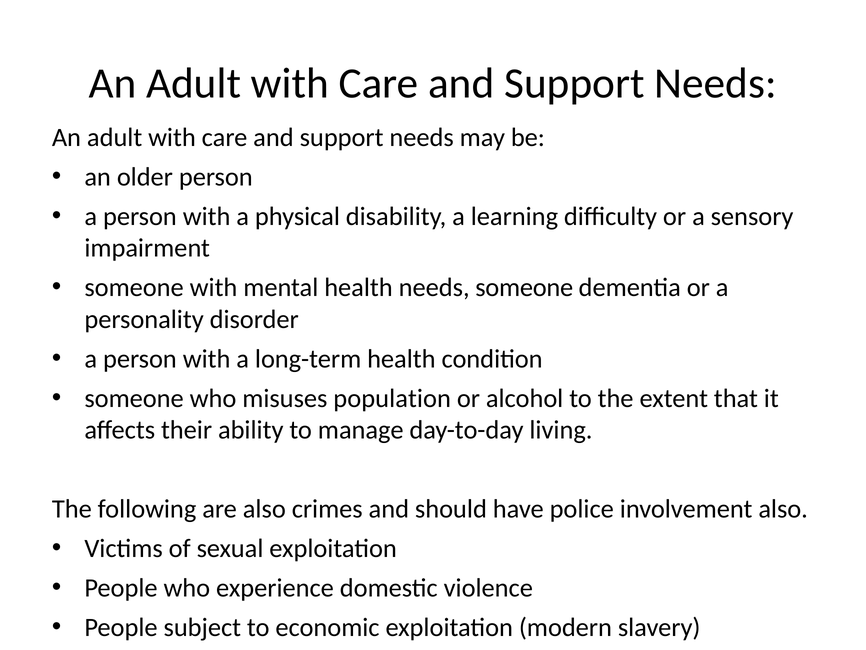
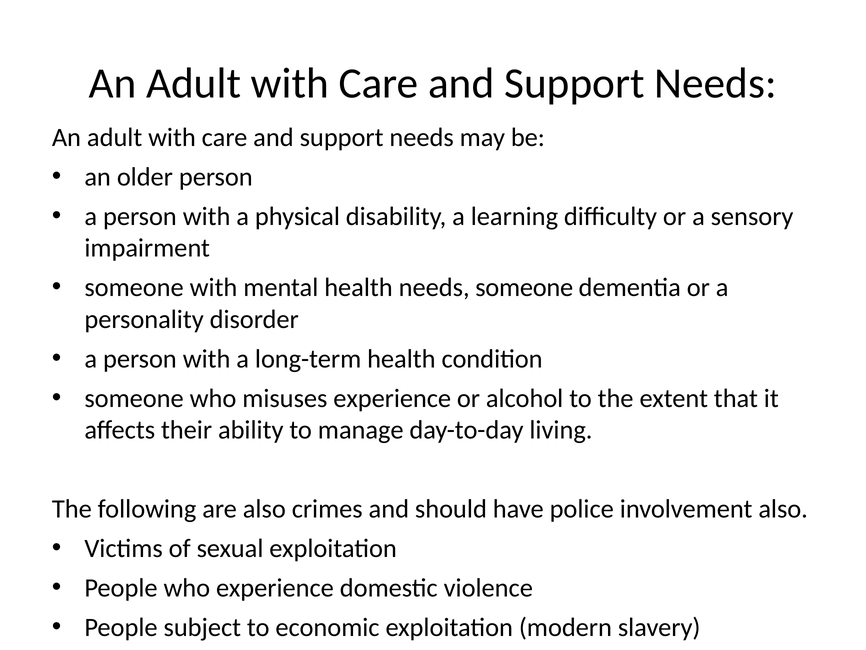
misuses population: population -> experience
